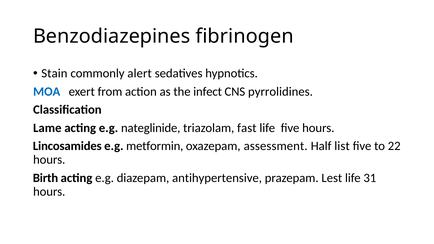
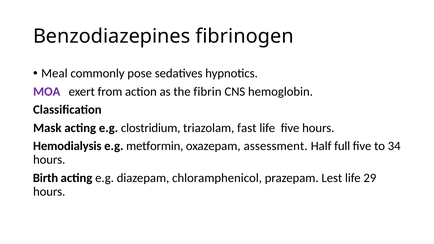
Stain: Stain -> Meal
alert: alert -> pose
MOA colour: blue -> purple
infect: infect -> fibrin
pyrrolidines: pyrrolidines -> hemoglobin
Lame: Lame -> Mask
nateglinide: nateglinide -> clostridium
Lincosamides: Lincosamides -> Hemodialysis
list: list -> full
22: 22 -> 34
antihypertensive: antihypertensive -> chloramphenicol
31: 31 -> 29
